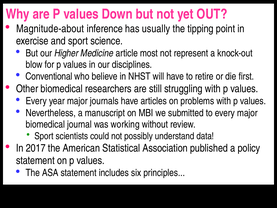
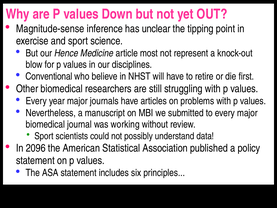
Magnitude-about: Magnitude-about -> Magnitude-sense
usually: usually -> unclear
Higher: Higher -> Hence
2017: 2017 -> 2096
